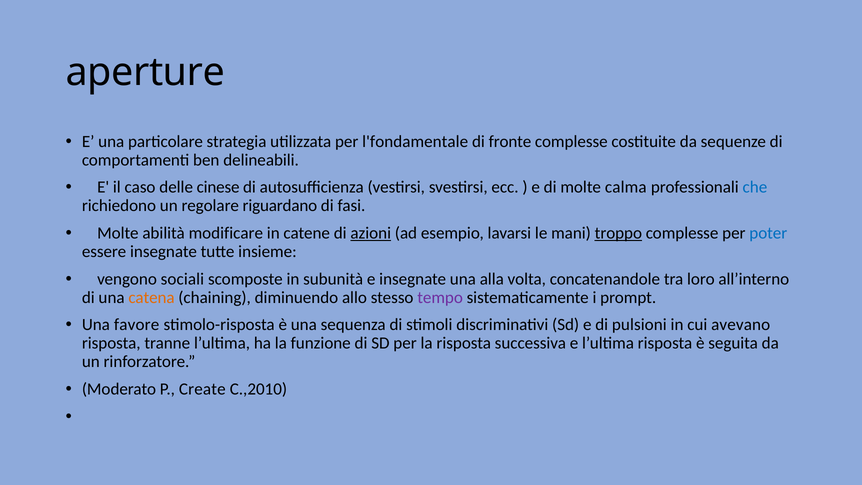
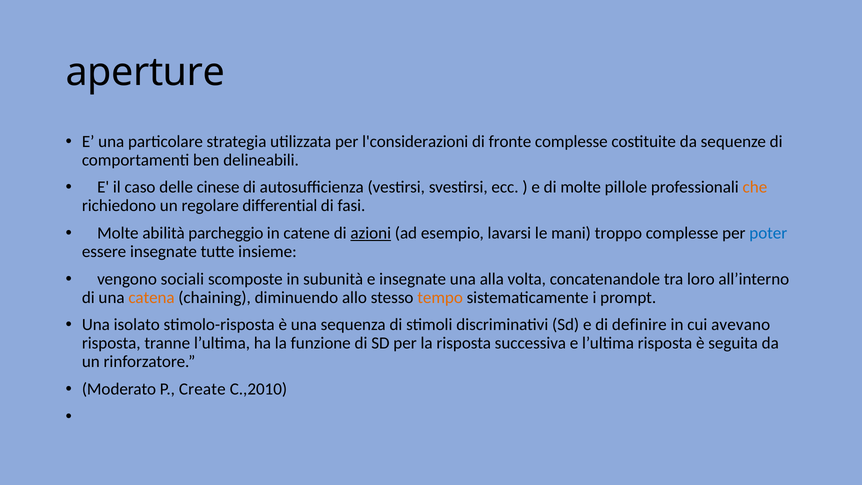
l'fondamentale: l'fondamentale -> l'considerazioni
calma: calma -> pillole
che colour: blue -> orange
riguardano: riguardano -> differential
modificare: modificare -> parcheggio
troppo underline: present -> none
tempo colour: purple -> orange
favore: favore -> isolato
pulsioni: pulsioni -> definire
